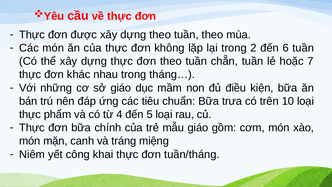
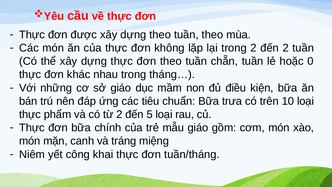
đến 6: 6 -> 2
7: 7 -> 0
từ 4: 4 -> 2
